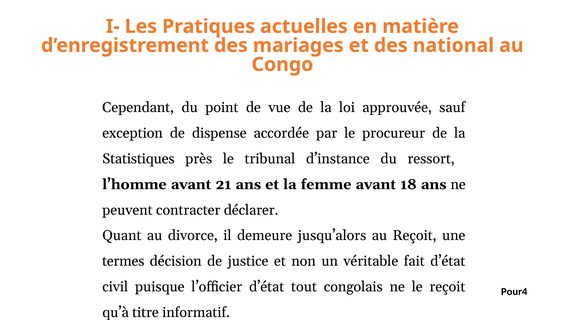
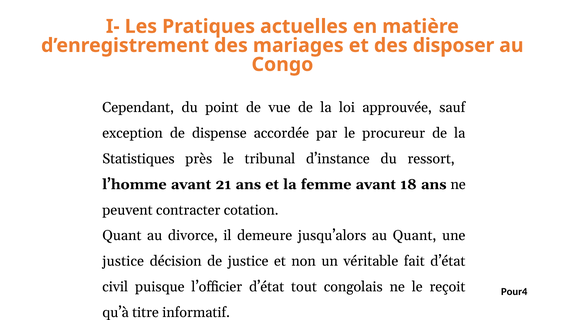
national: national -> disposer
déclarer: déclarer -> cotation
au Reçoit: Reçoit -> Quant
termes at (123, 261): termes -> justice
